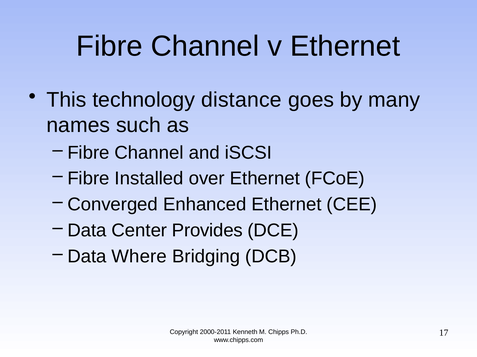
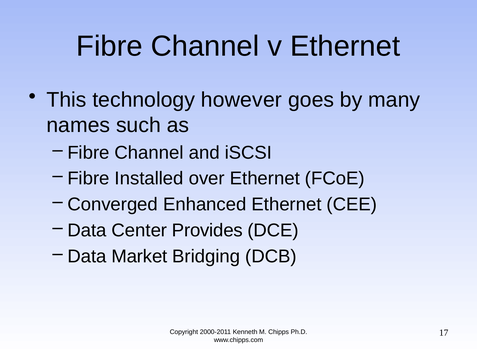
distance: distance -> however
Where: Where -> Market
